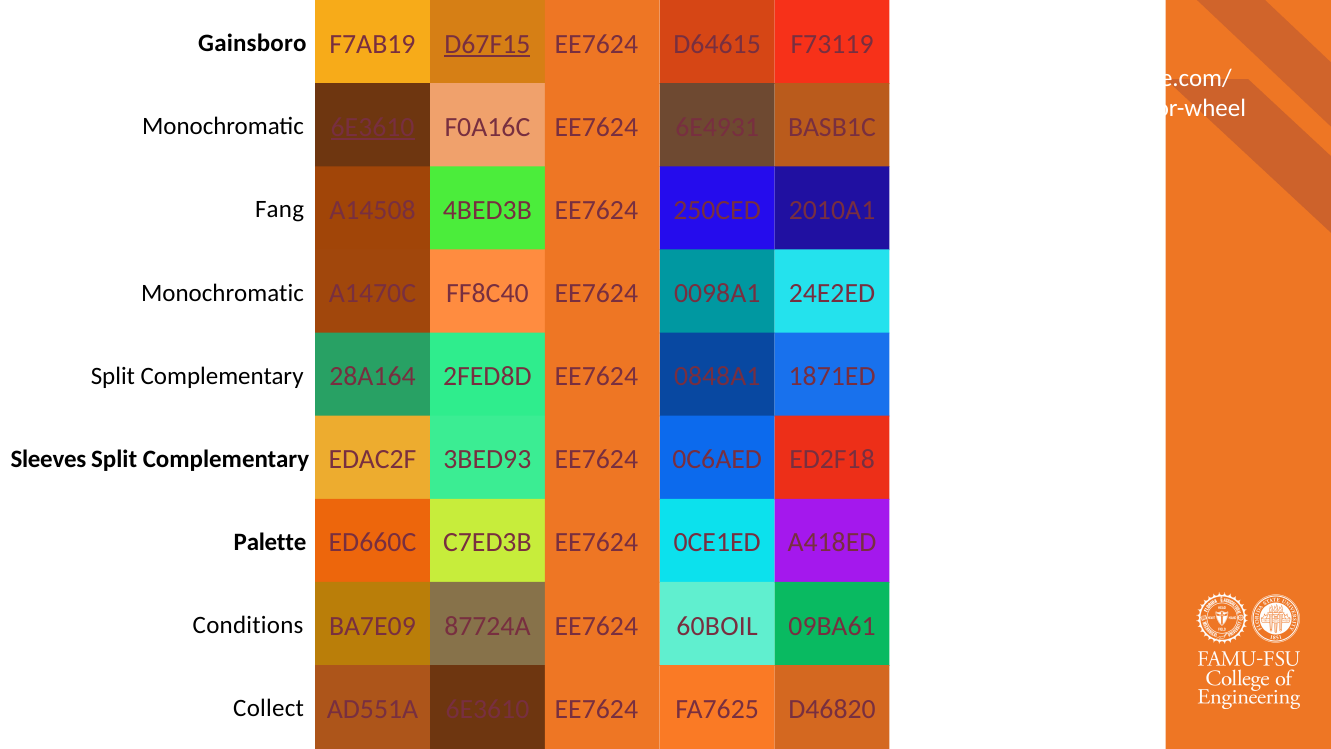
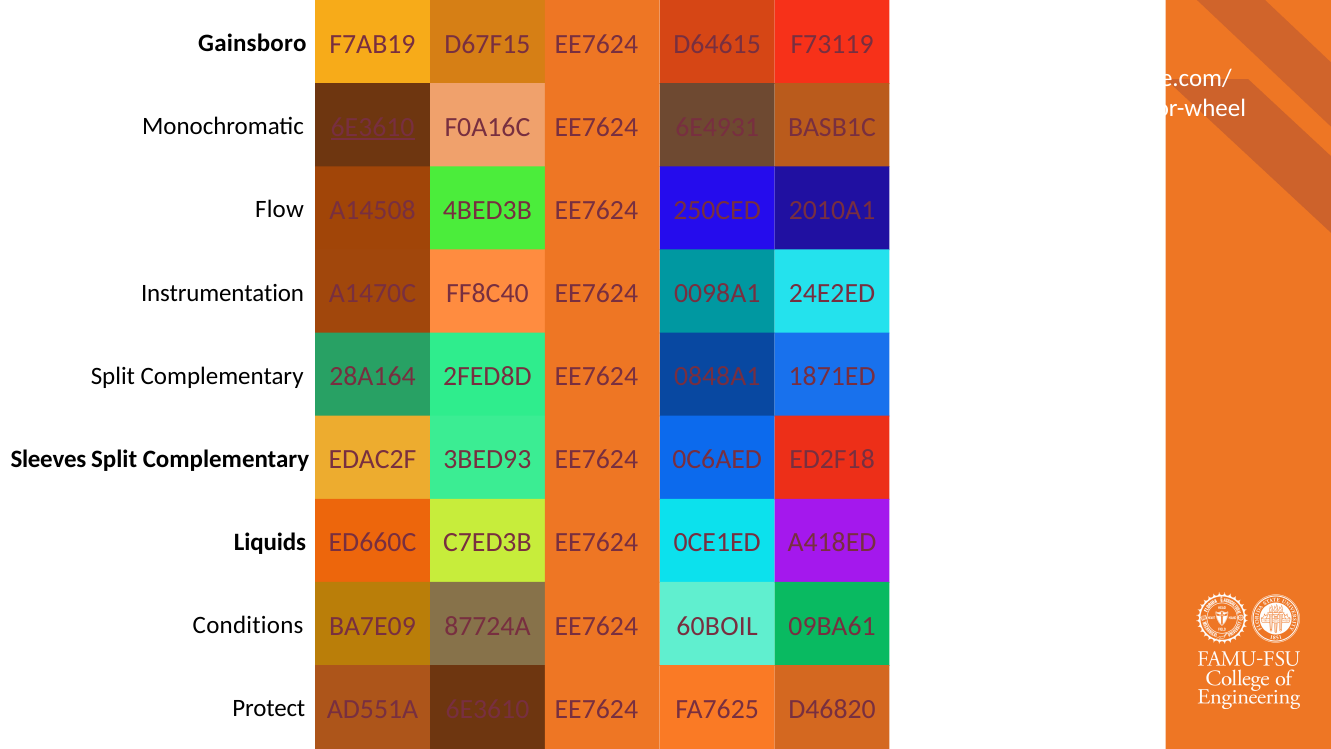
D67F15 underline: present -> none
Fang: Fang -> Flow
Monochromatic at (222, 293): Monochromatic -> Instrumentation
Palette: Palette -> Liquids
Collect: Collect -> Protect
